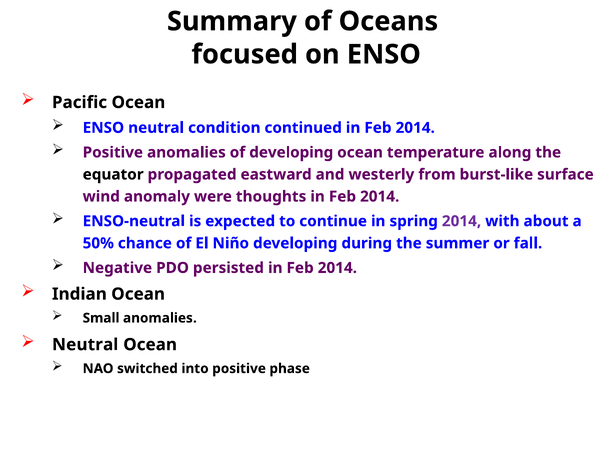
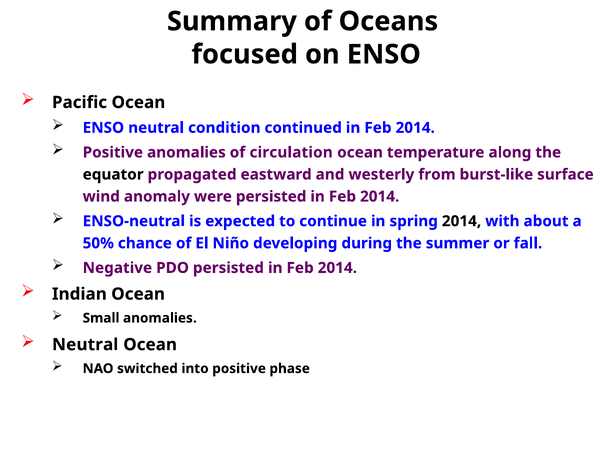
of developing: developing -> circulation
were thoughts: thoughts -> persisted
2014 at (462, 221) colour: purple -> black
